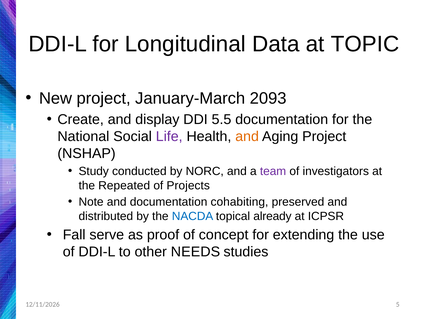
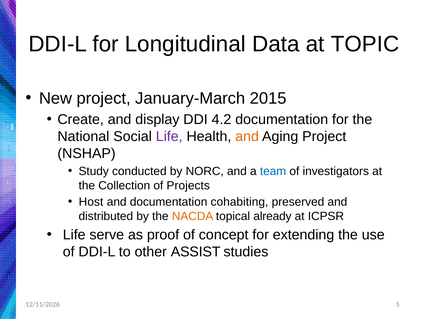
2093: 2093 -> 2015
5.5: 5.5 -> 4.2
team colour: purple -> blue
Repeated: Repeated -> Collection
Note: Note -> Host
NACDA colour: blue -> orange
Fall at (74, 235): Fall -> Life
NEEDS: NEEDS -> ASSIST
